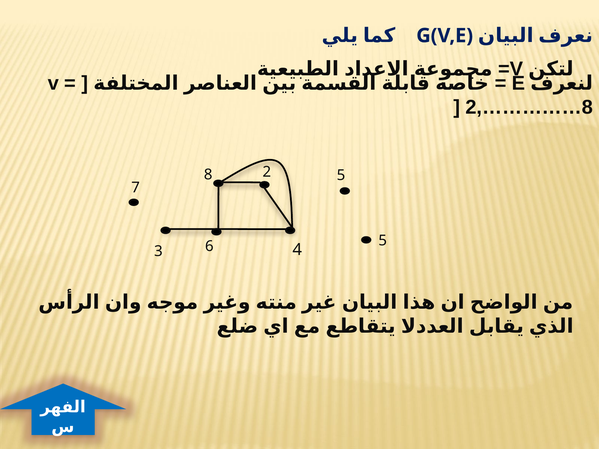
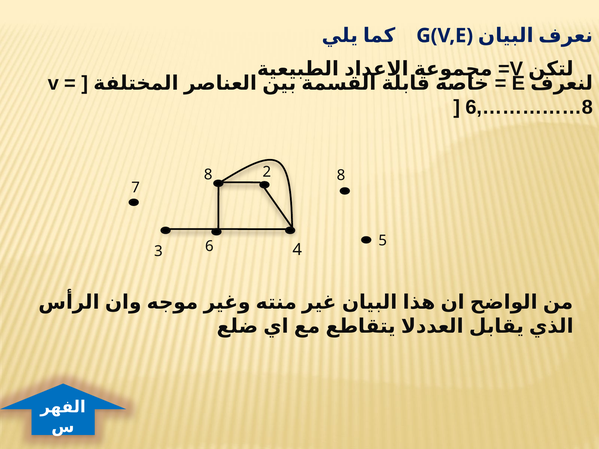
2,……………8: 2,……………8 -> 6,……………8
2 5: 5 -> 8
